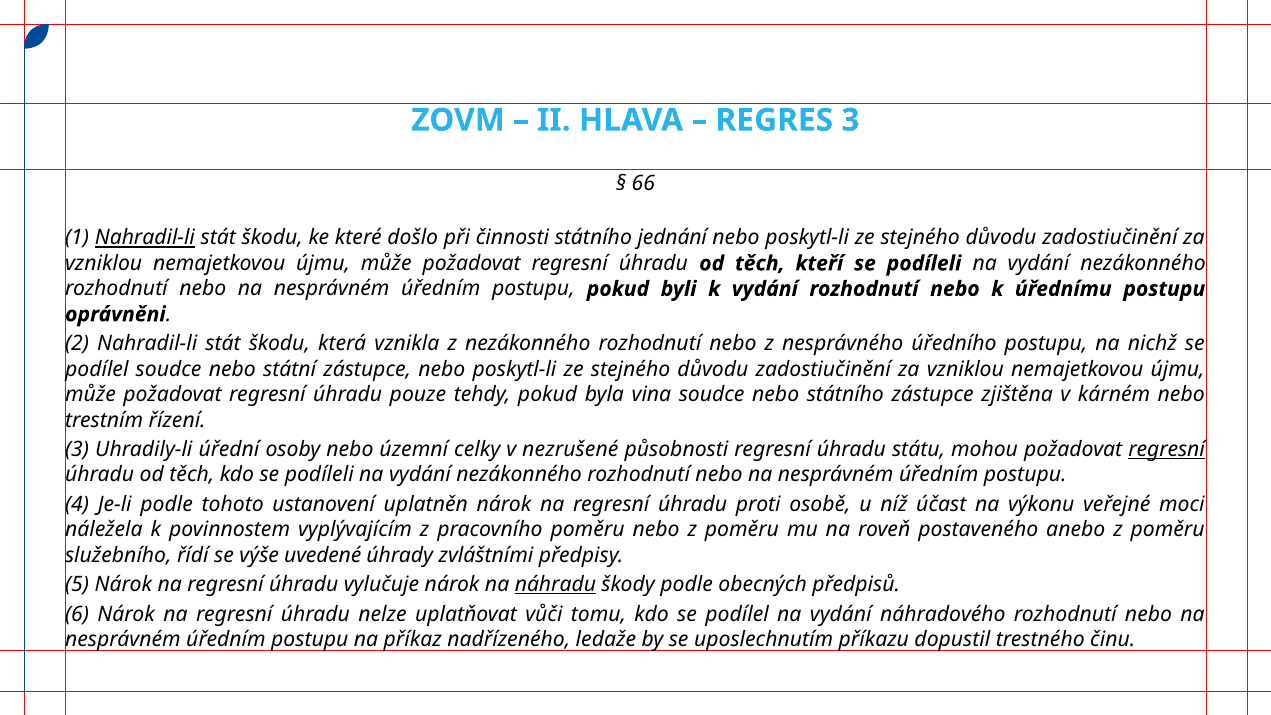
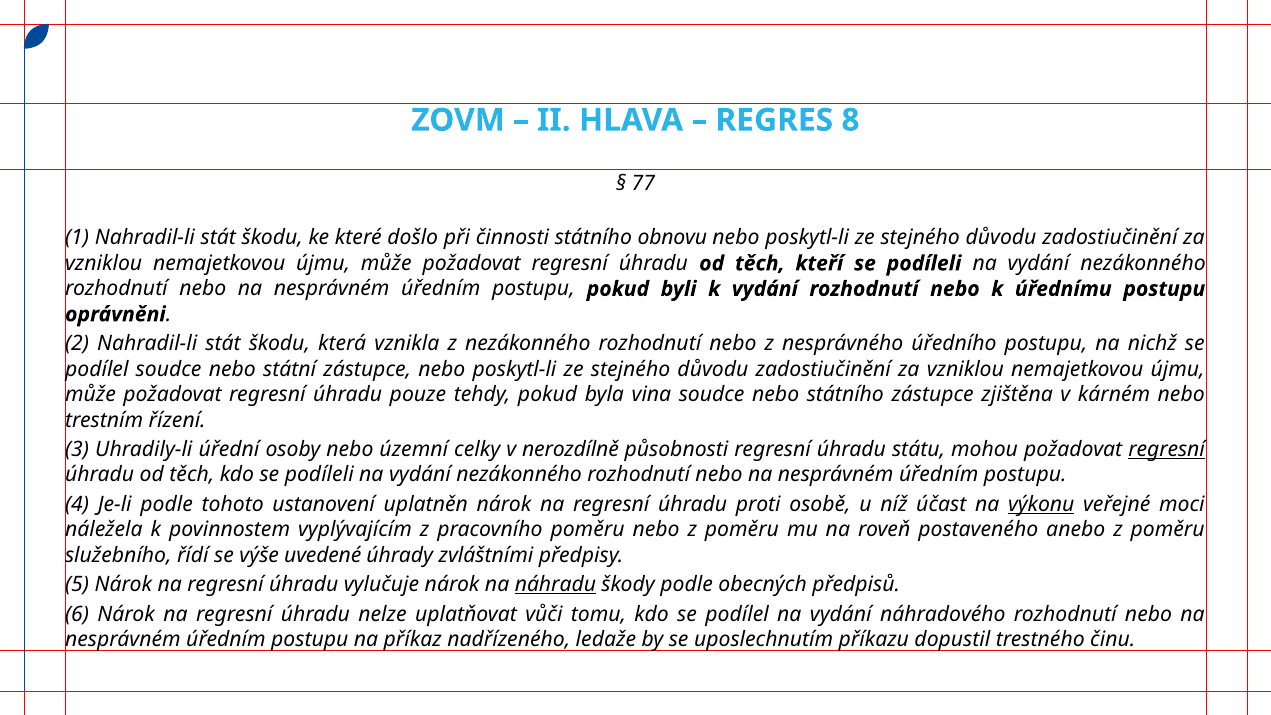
REGRES 3: 3 -> 8
66: 66 -> 77
Nahradil-li at (145, 238) underline: present -> none
jednání: jednání -> obnovu
nezrušené: nezrušené -> nerozdílně
výkonu underline: none -> present
